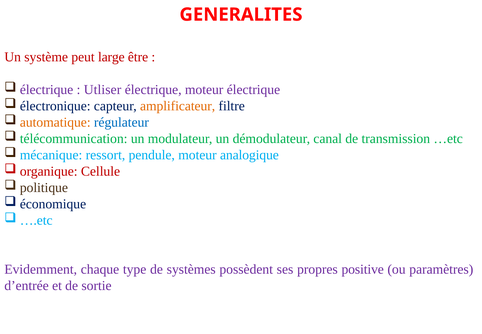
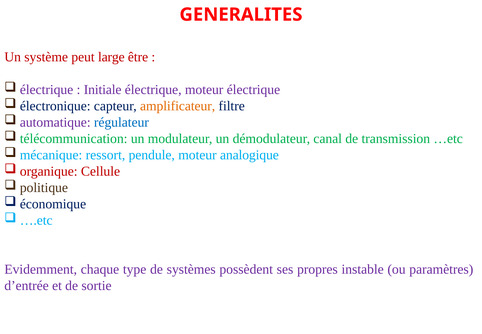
Utliser: Utliser -> Initiale
automatique colour: orange -> purple
positive: positive -> instable
